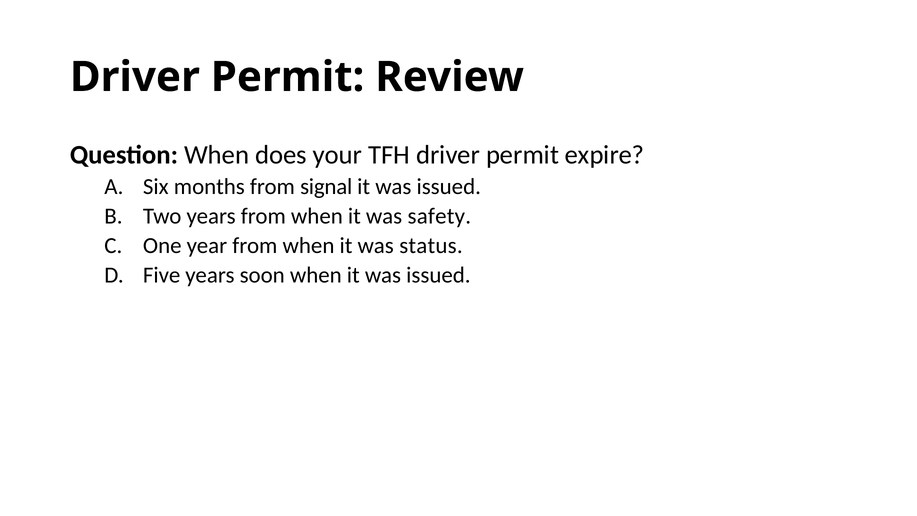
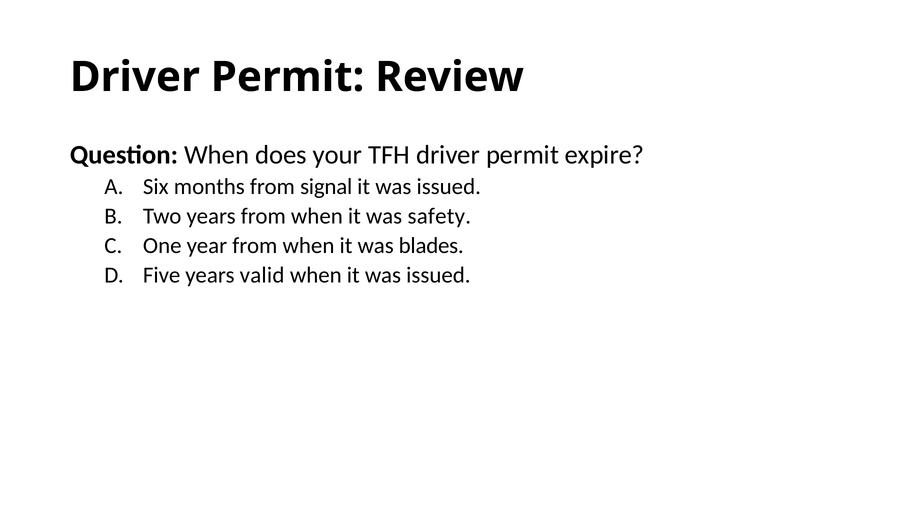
status: status -> blades
soon: soon -> valid
